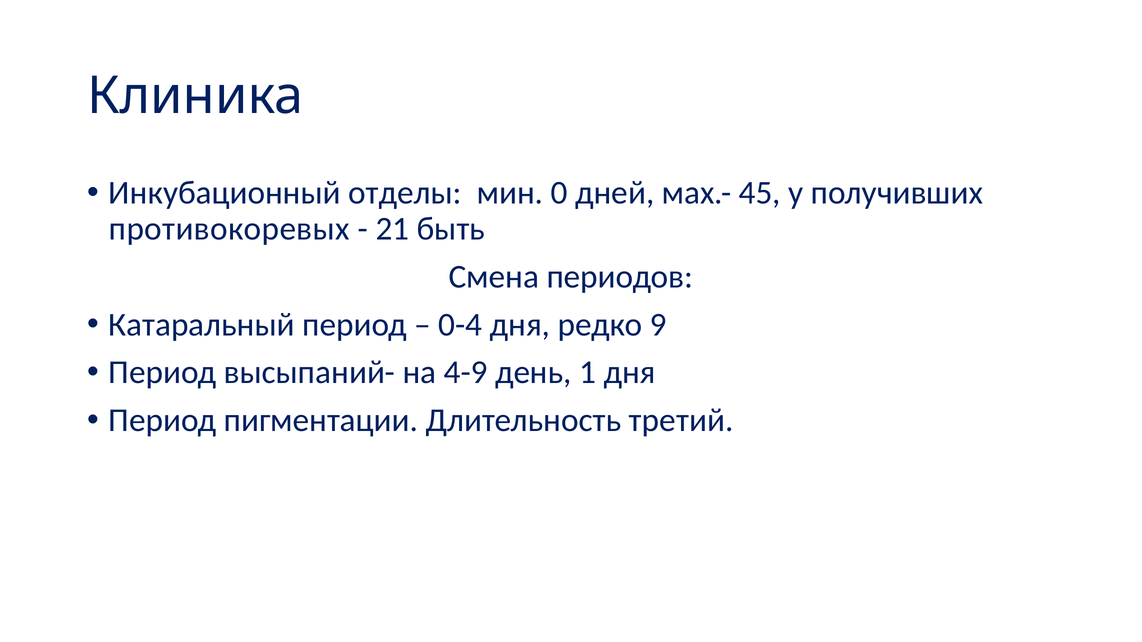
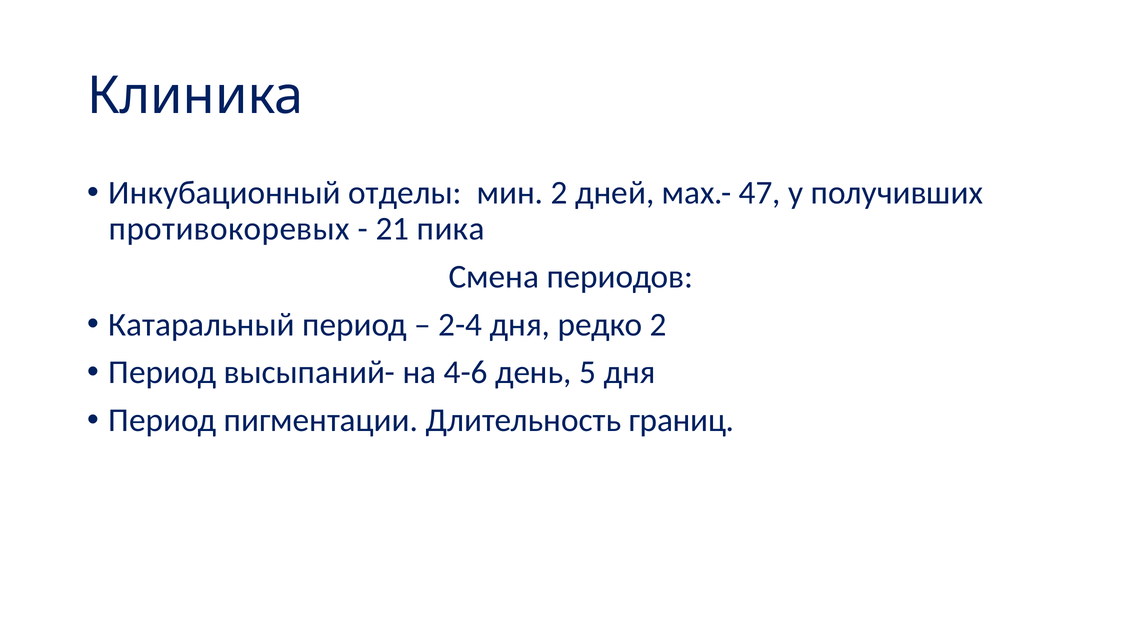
мин 0: 0 -> 2
45: 45 -> 47
быть: быть -> пика
0-4: 0-4 -> 2-4
редко 9: 9 -> 2
4-9: 4-9 -> 4-6
1: 1 -> 5
третий: третий -> границ
